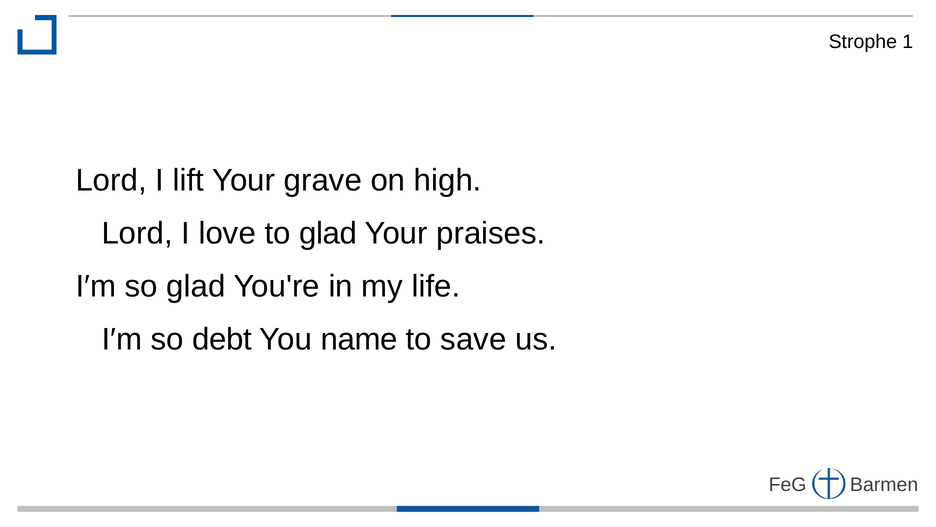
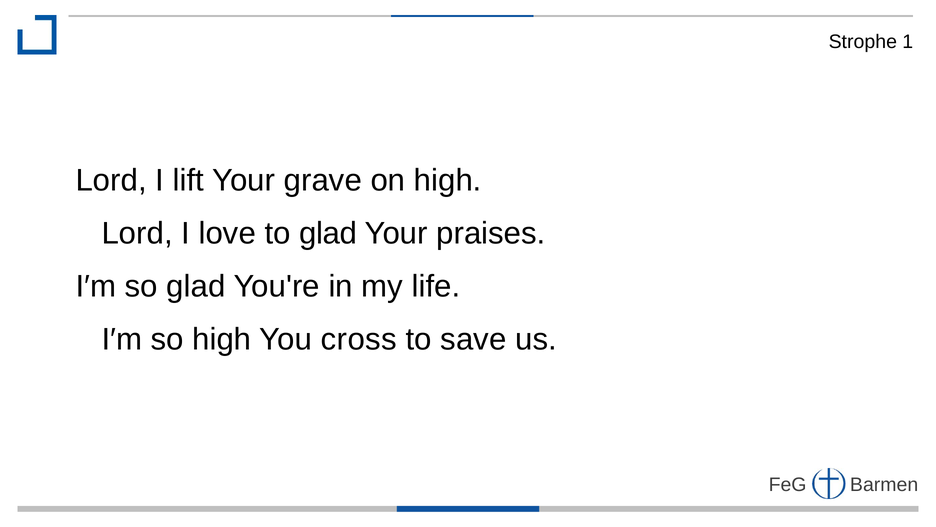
so debt: debt -> high
name: name -> cross
